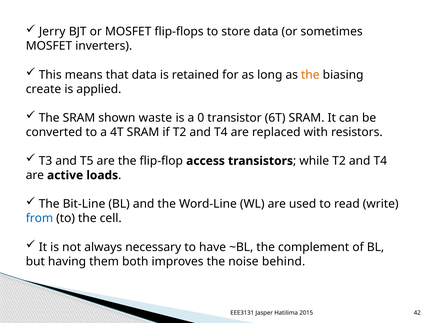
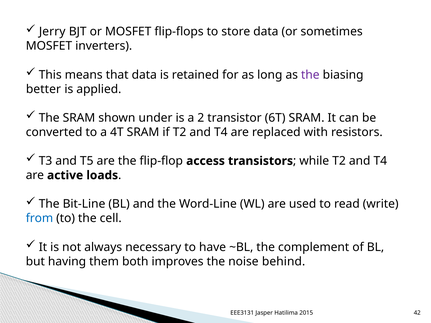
the at (310, 75) colour: orange -> purple
create: create -> better
waste: waste -> under
0: 0 -> 2
